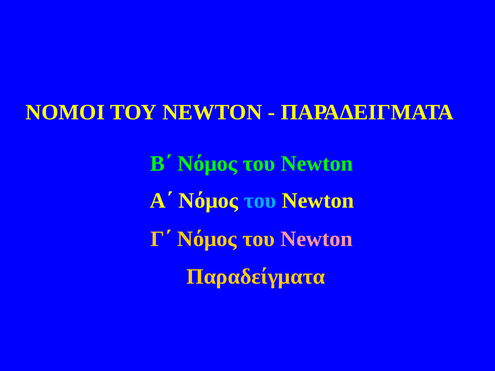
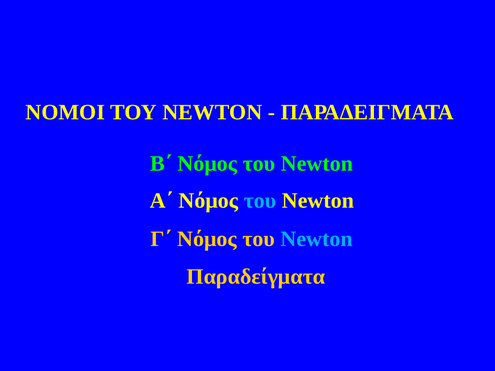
Newton at (317, 239) colour: pink -> light blue
